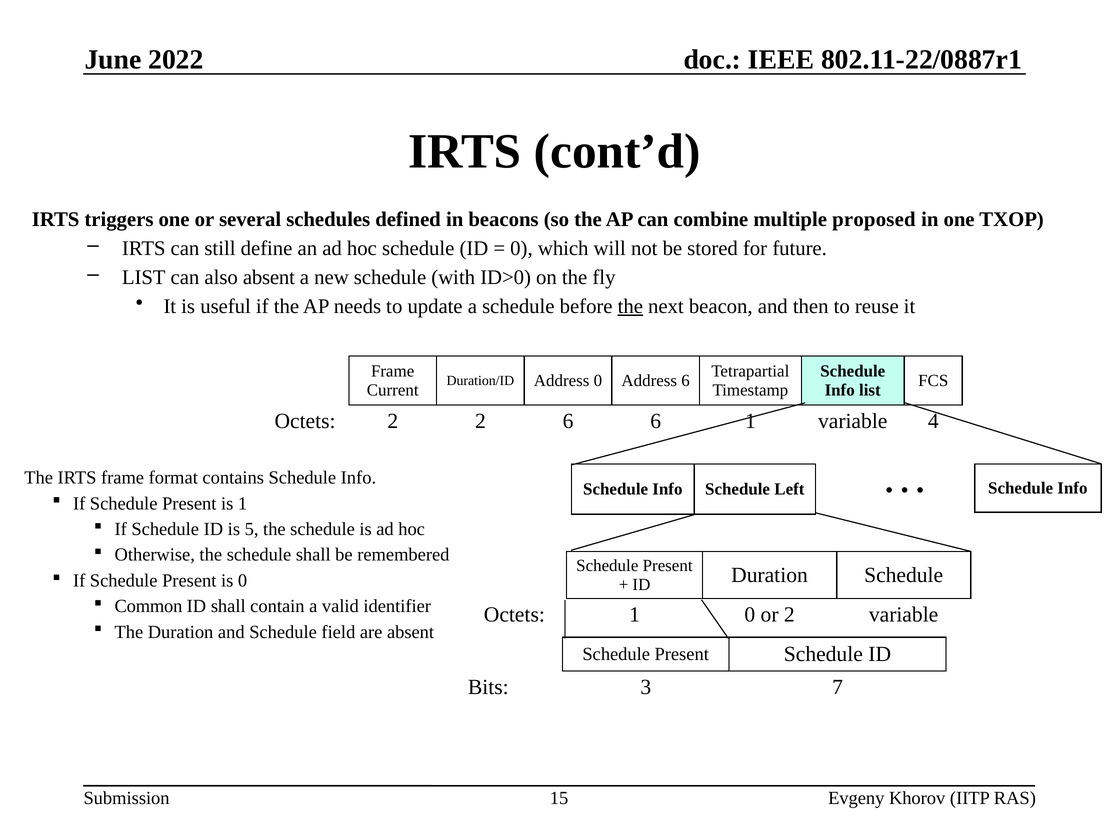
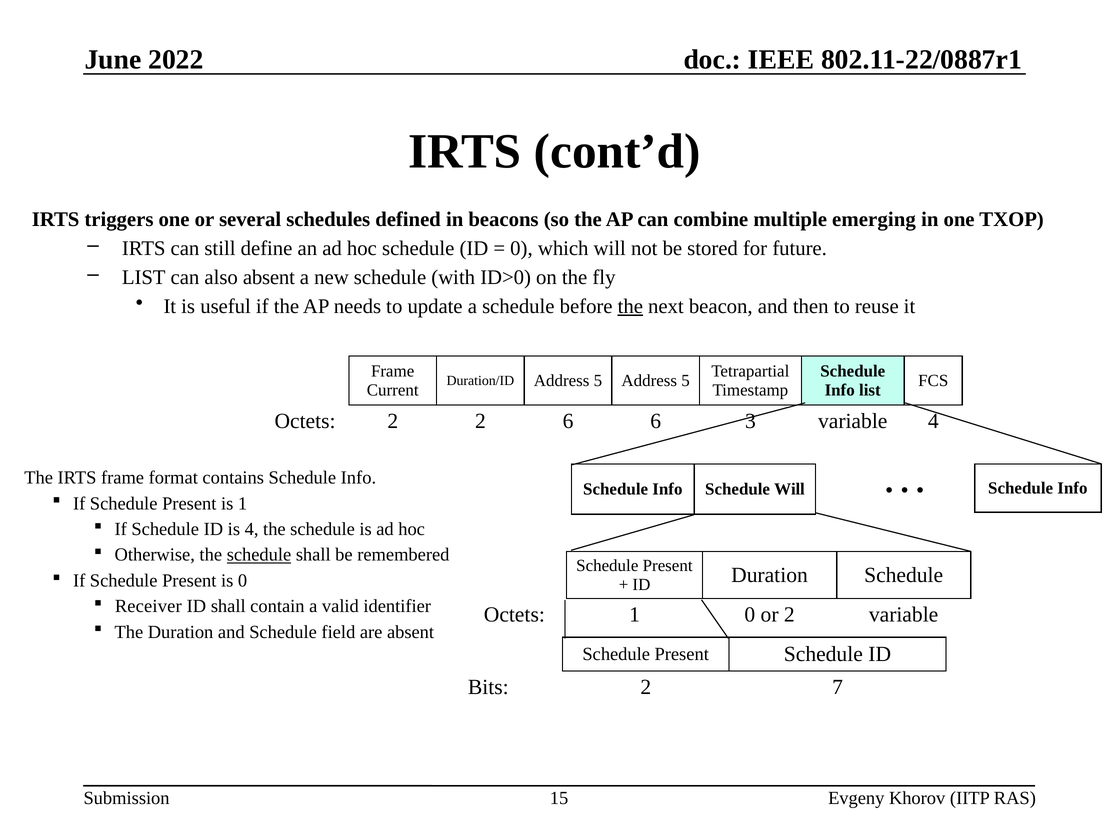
proposed: proposed -> emerging
Duration/ID Address 0: 0 -> 5
6 at (686, 381): 6 -> 5
6 1: 1 -> 3
Schedule Left: Left -> Will
is 5: 5 -> 4
schedule at (259, 555) underline: none -> present
Common: Common -> Receiver
Bits 3: 3 -> 2
